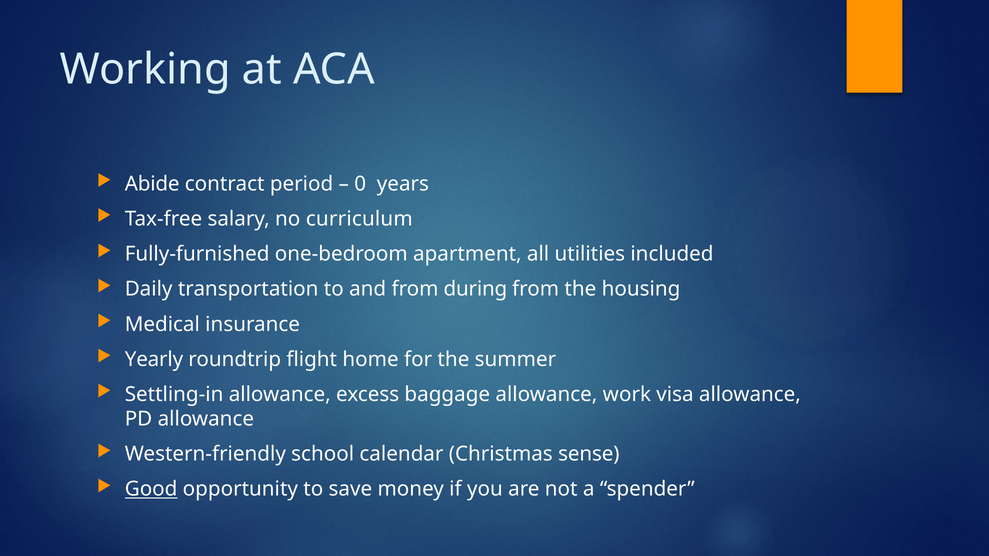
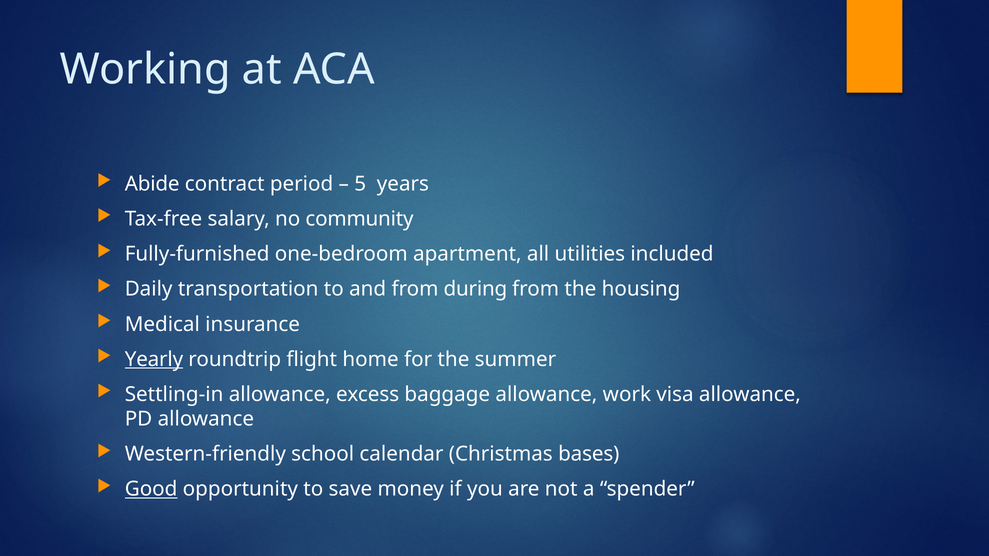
0: 0 -> 5
curriculum: curriculum -> community
Yearly underline: none -> present
sense: sense -> bases
